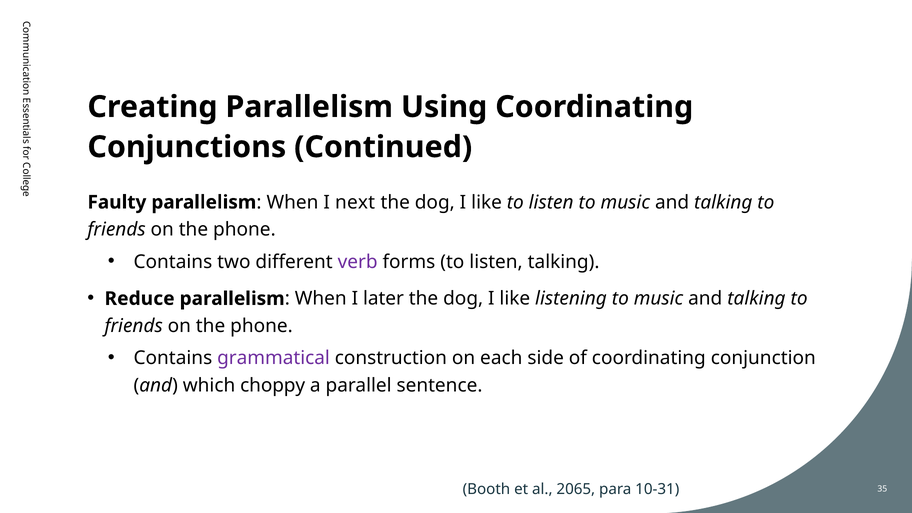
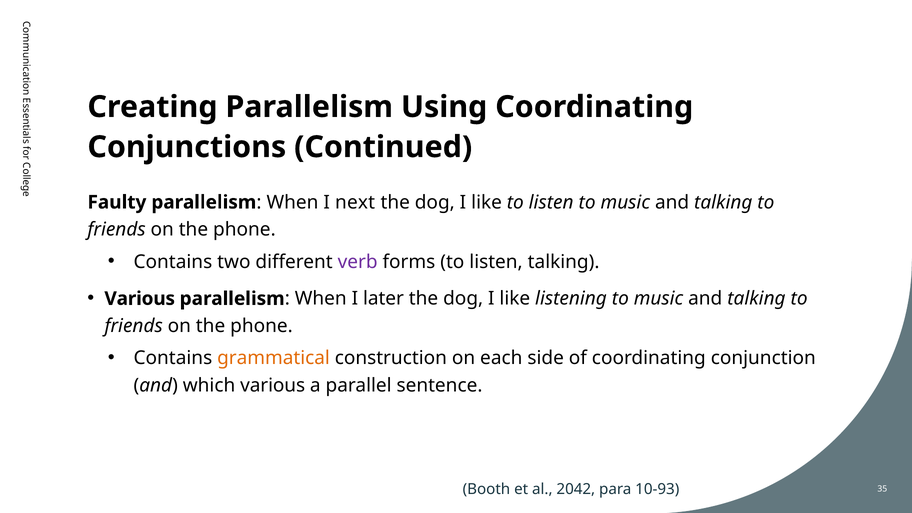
Reduce at (140, 299): Reduce -> Various
grammatical colour: purple -> orange
which choppy: choppy -> various
2065: 2065 -> 2042
10-31: 10-31 -> 10-93
